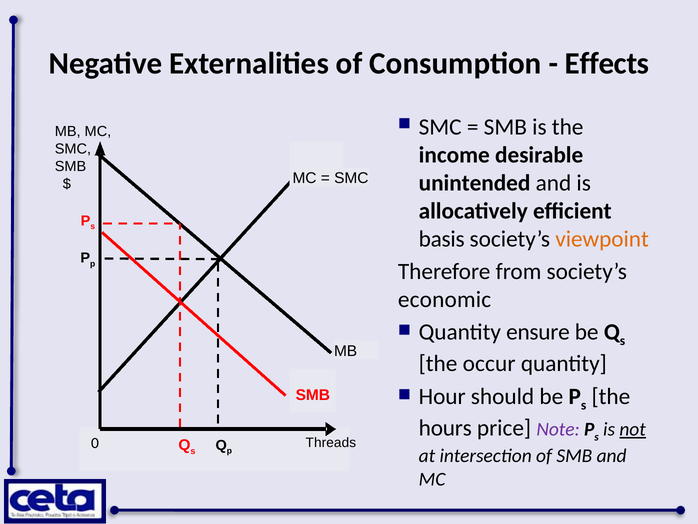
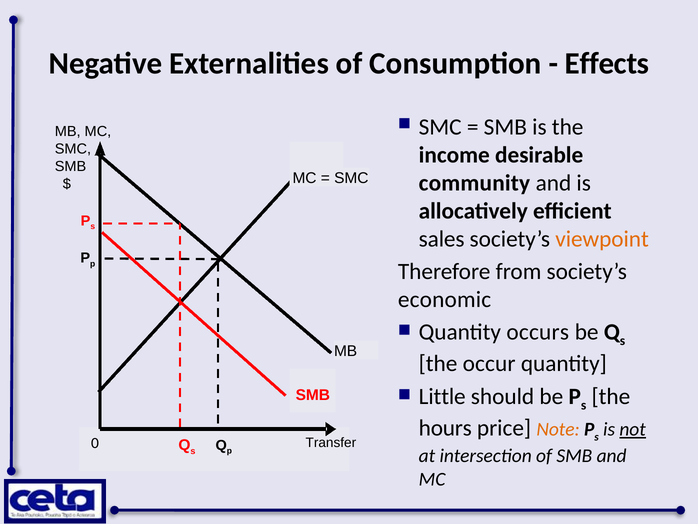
unintended: unintended -> community
basis: basis -> sales
ensure: ensure -> occurs
Hour: Hour -> Little
Note colour: purple -> orange
Threads: Threads -> Transfer
